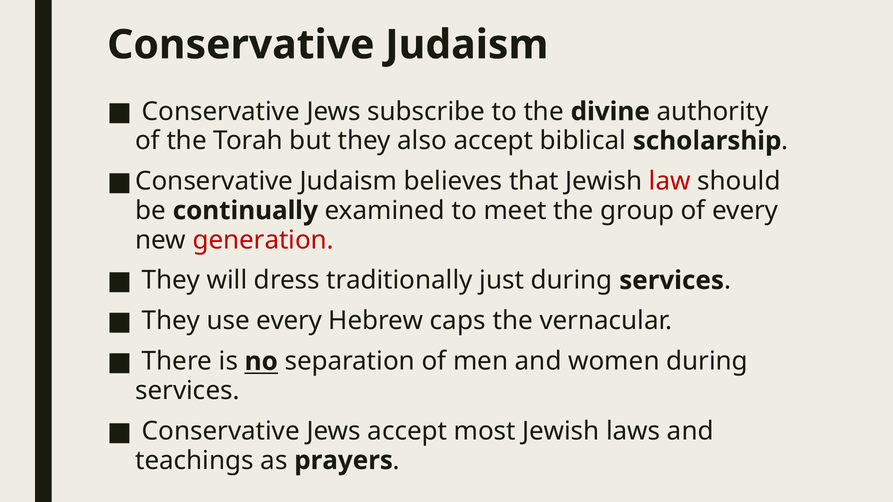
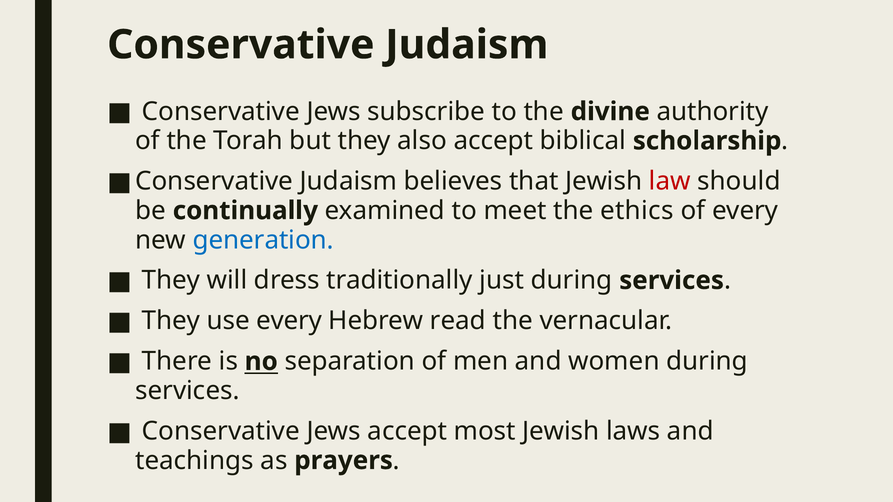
group: group -> ethics
generation colour: red -> blue
caps: caps -> read
